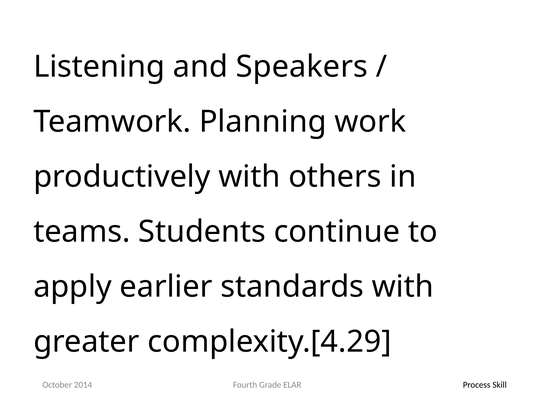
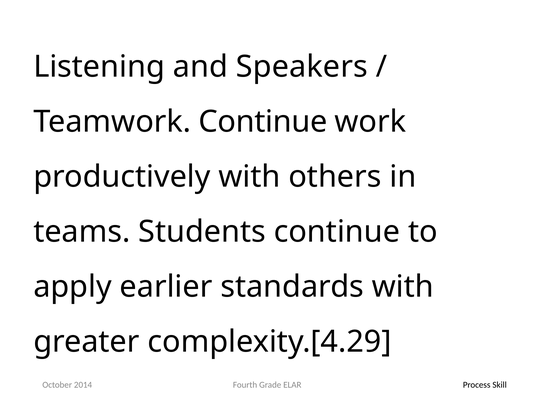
Teamwork Planning: Planning -> Continue
